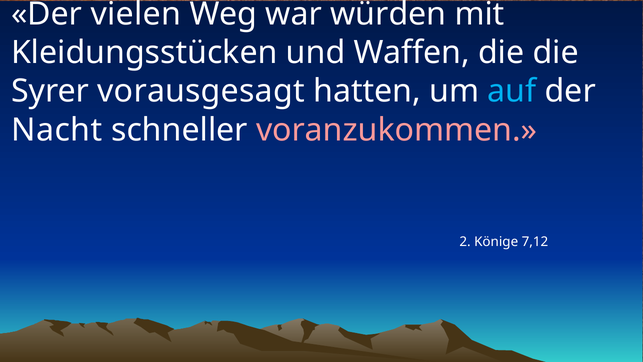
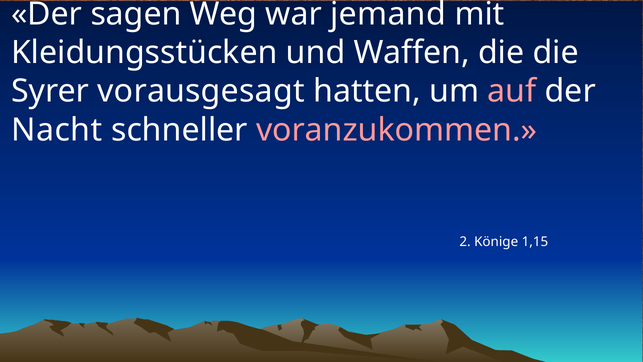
vielen: vielen -> sagen
würden: würden -> jemand
auf colour: light blue -> pink
7,12: 7,12 -> 1,15
